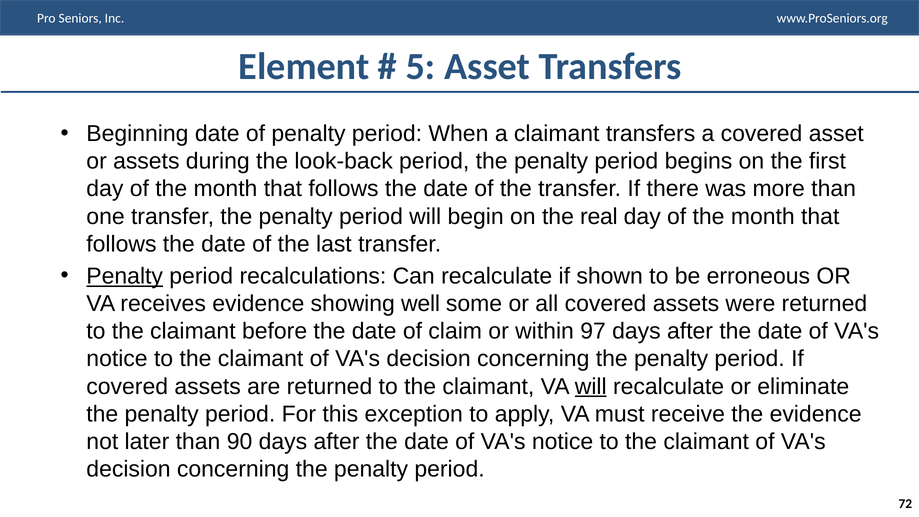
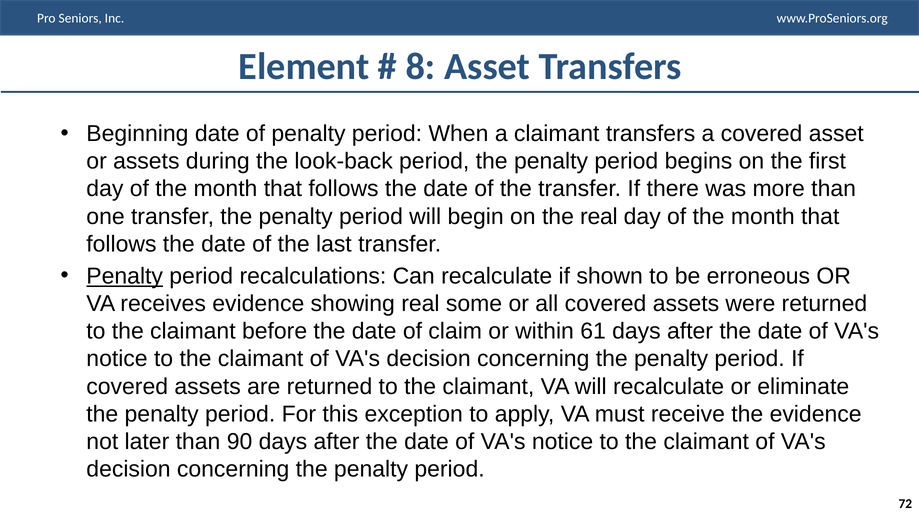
5: 5 -> 8
showing well: well -> real
97: 97 -> 61
will at (591, 386) underline: present -> none
